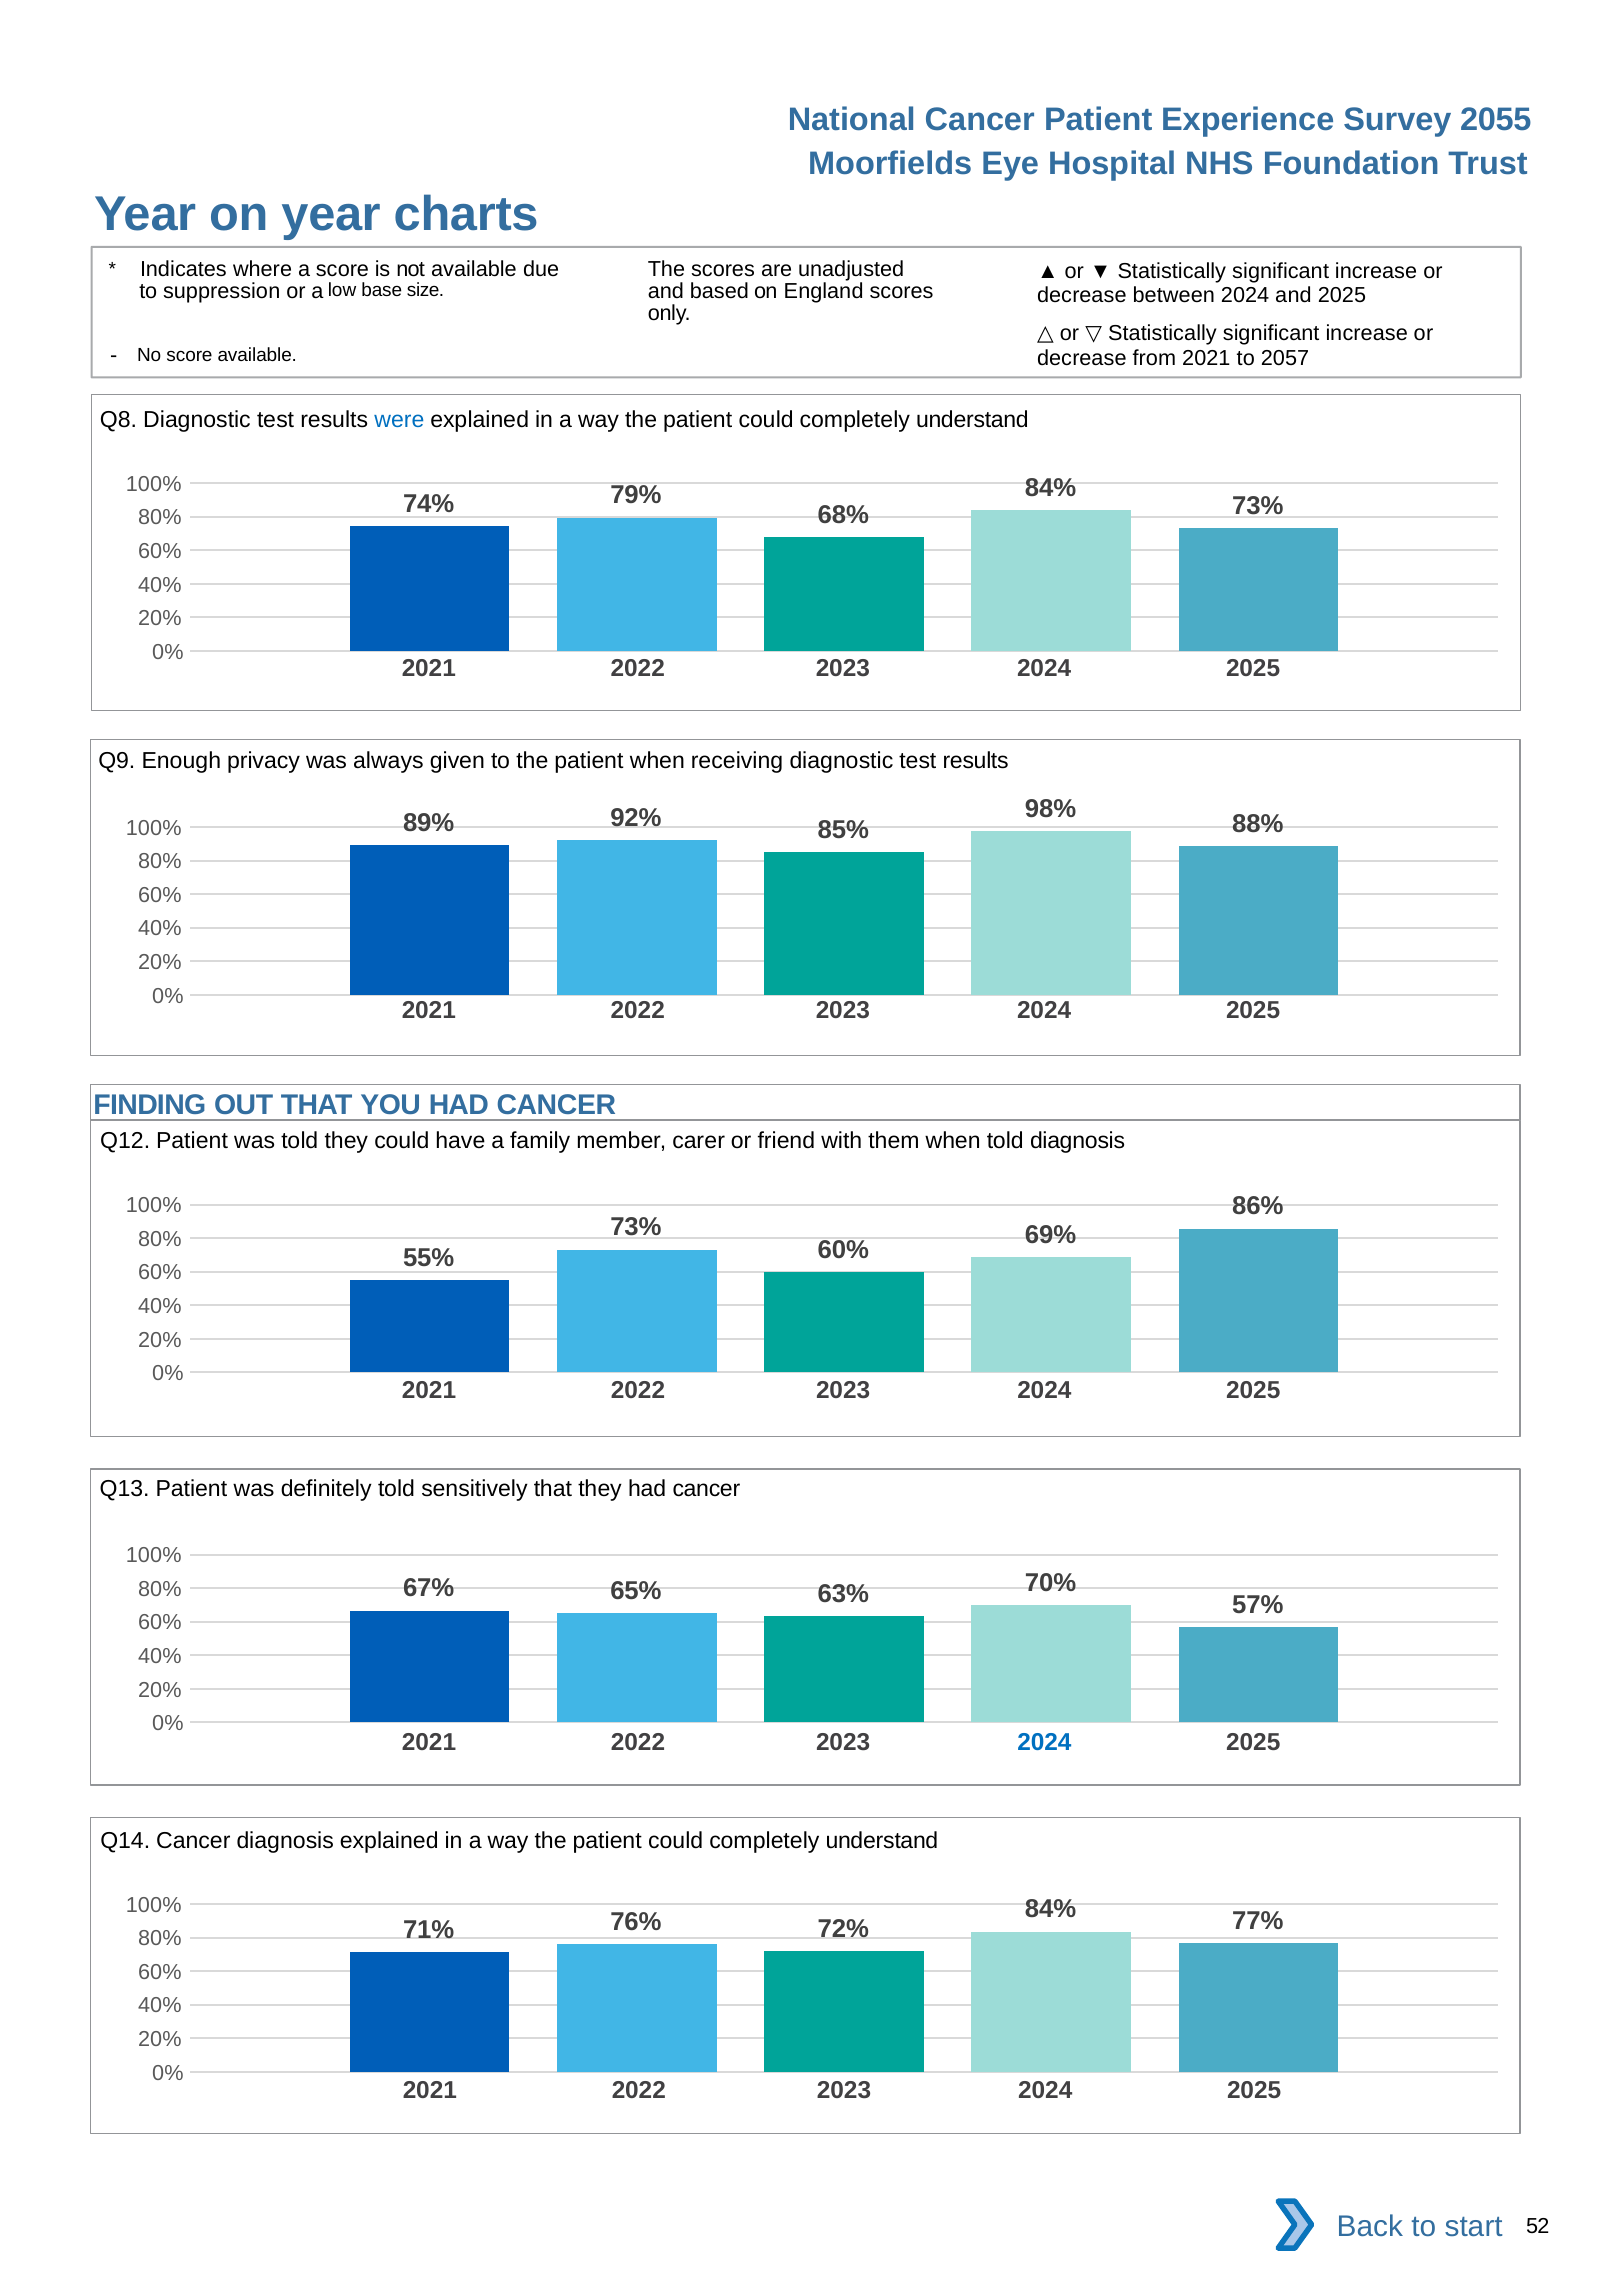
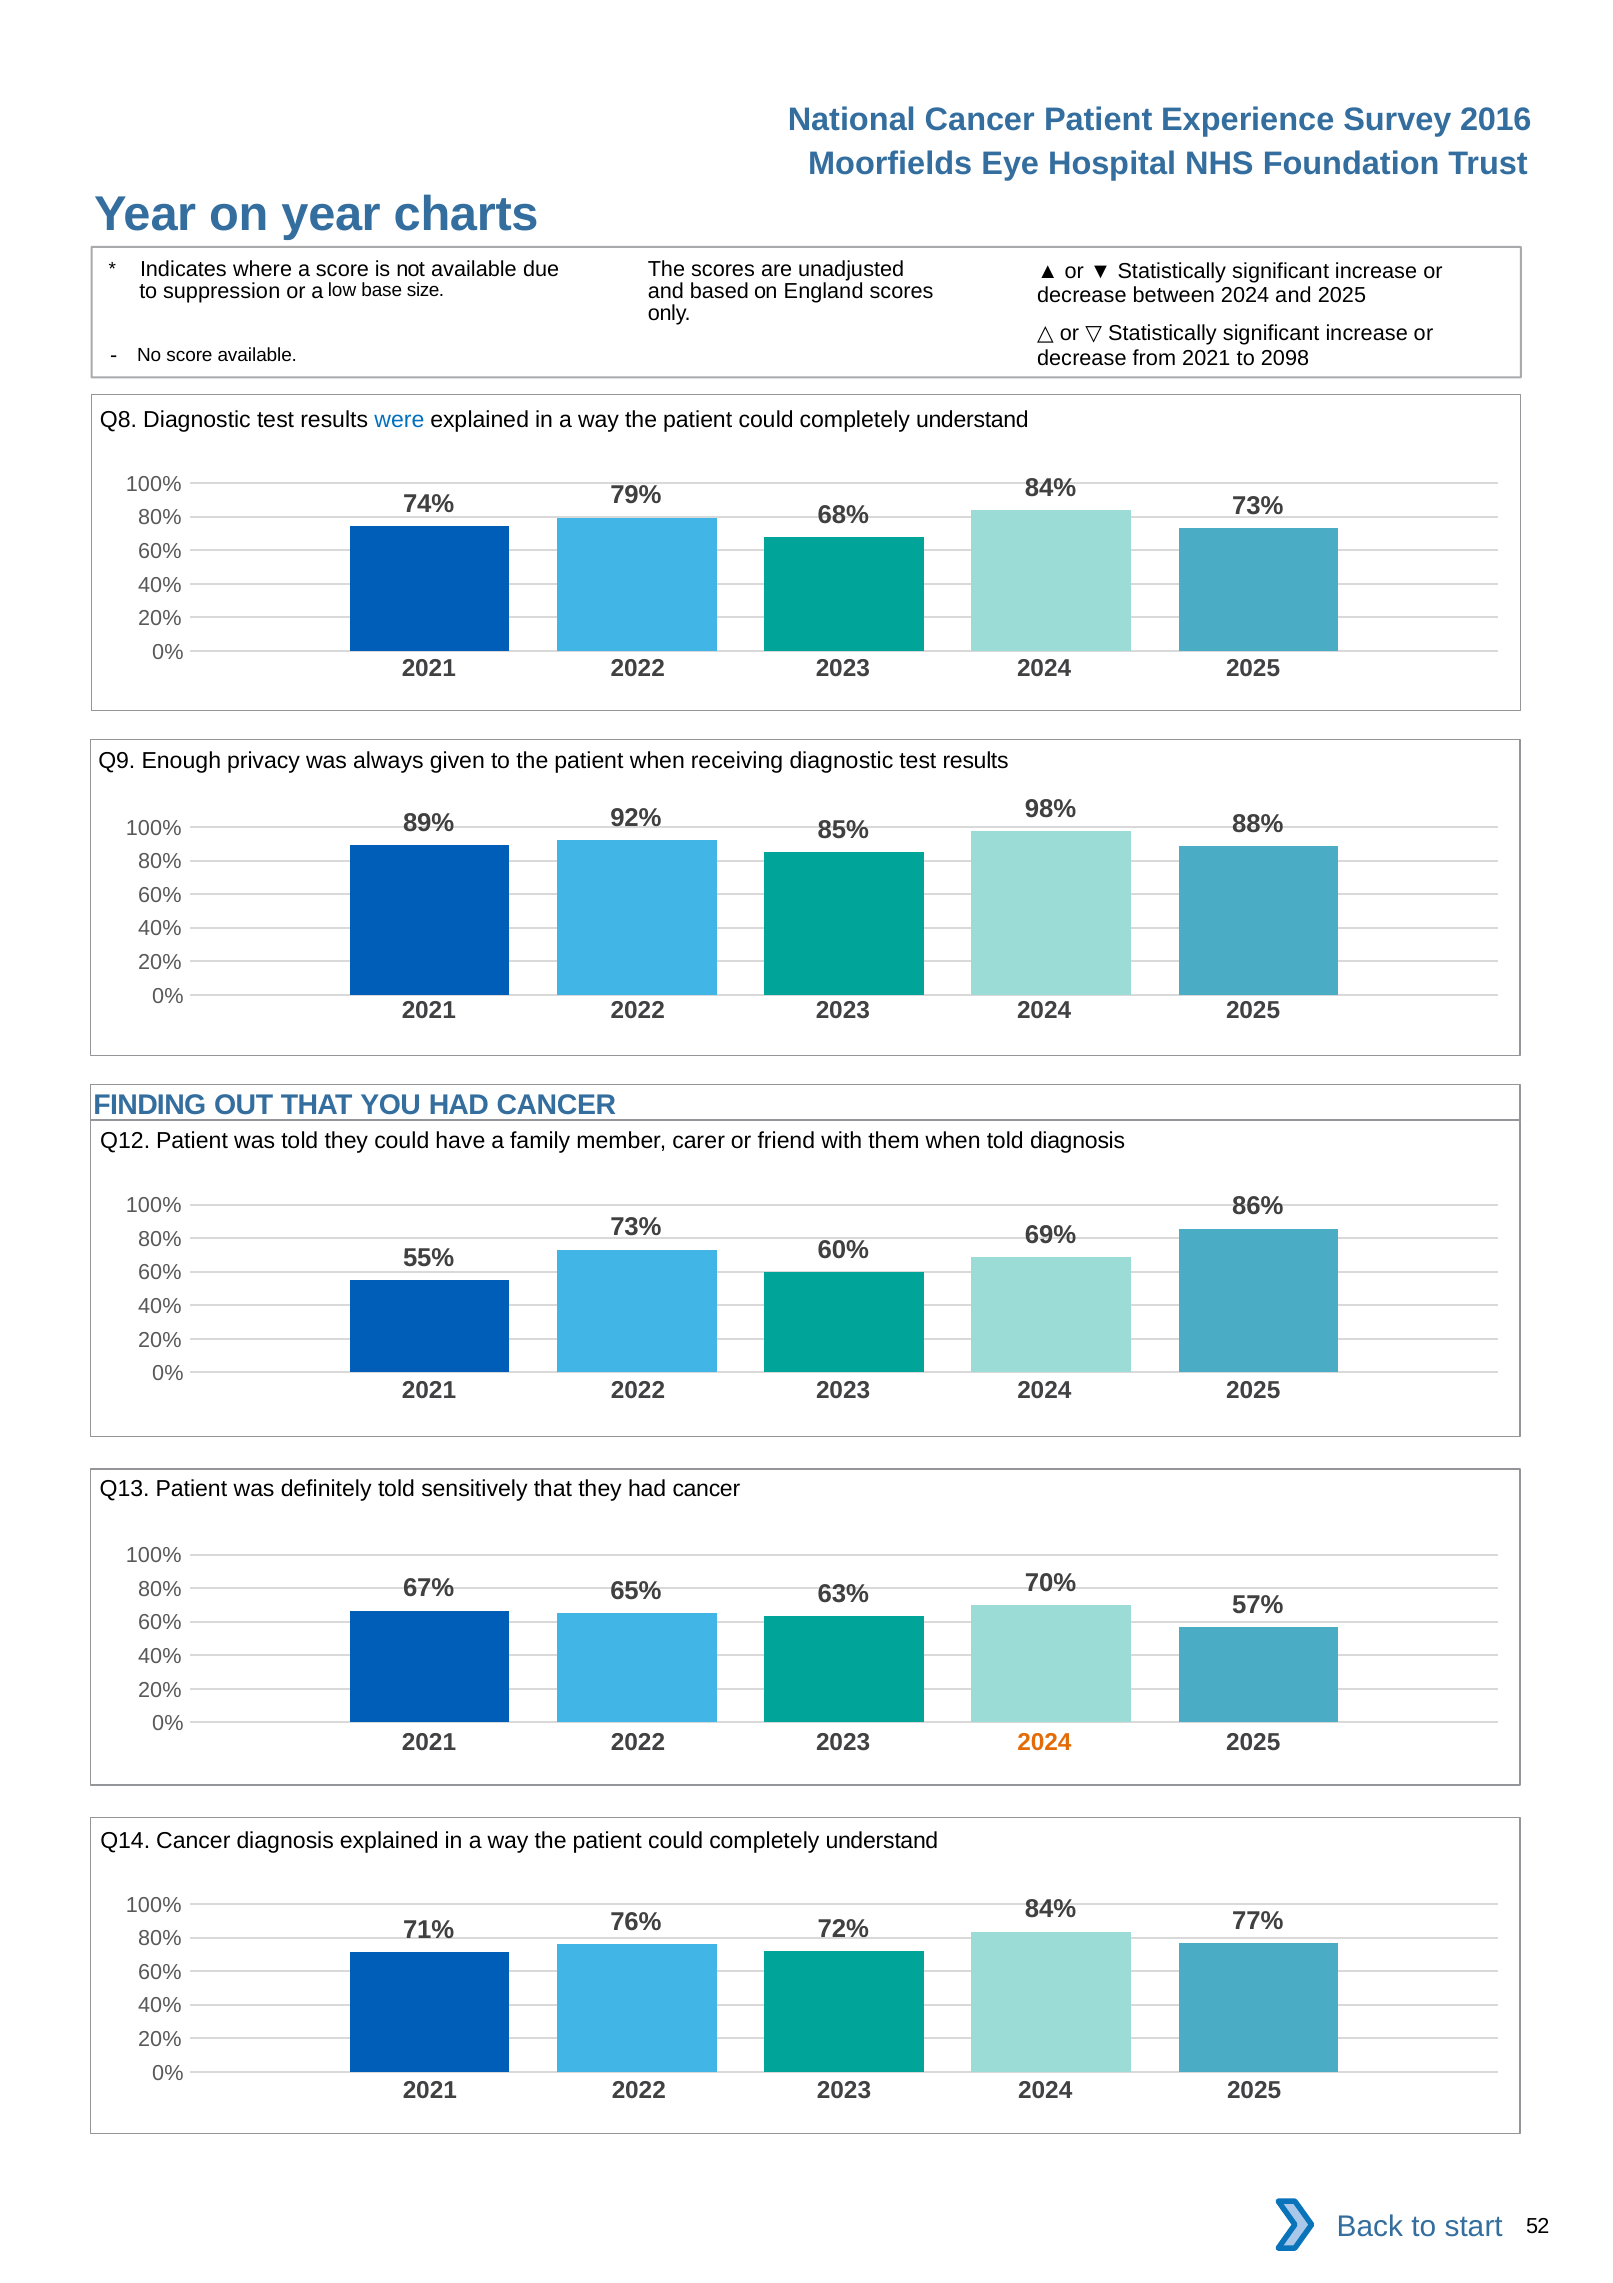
2055: 2055 -> 2016
2057: 2057 -> 2098
2024 at (1044, 1742) colour: blue -> orange
